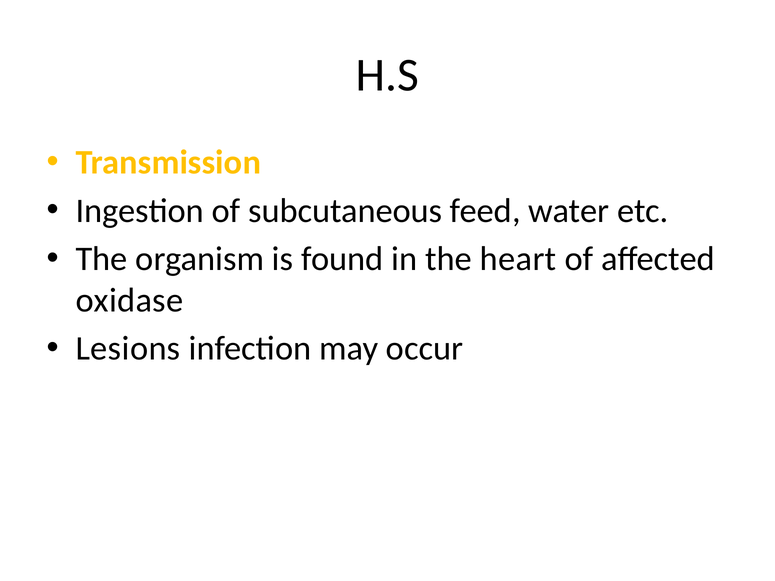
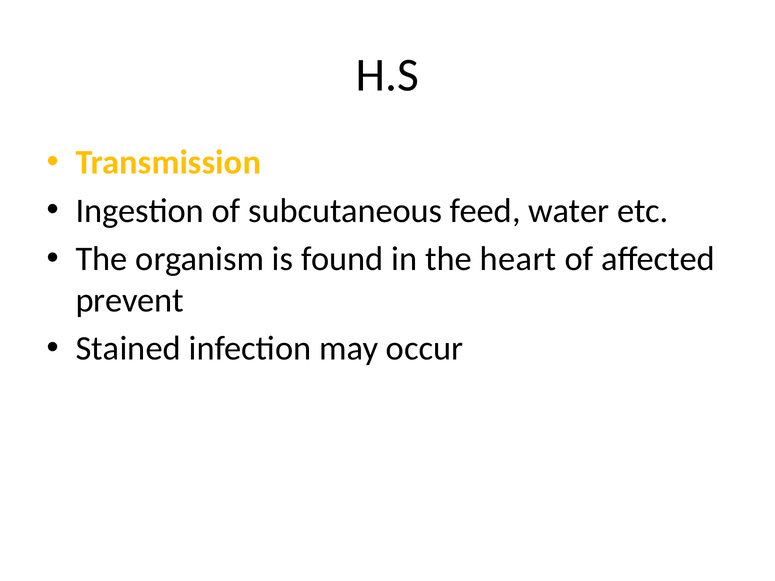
oxidase: oxidase -> prevent
Lesions: Lesions -> Stained
